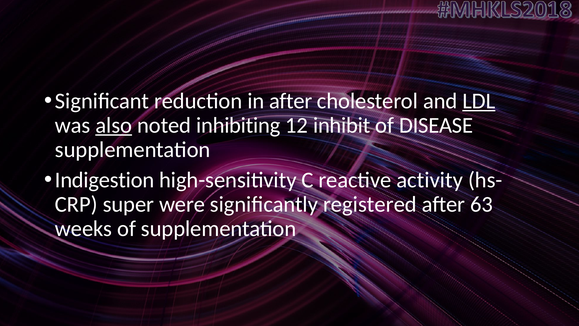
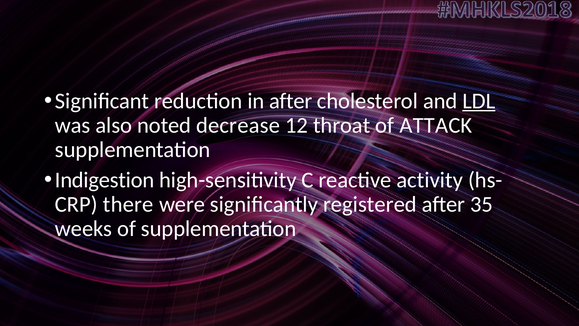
also underline: present -> none
inhibiting: inhibiting -> decrease
inhibit: inhibit -> throat
DISEASE: DISEASE -> ATTACK
super: super -> there
63: 63 -> 35
